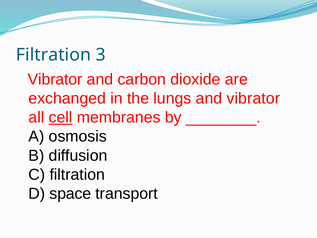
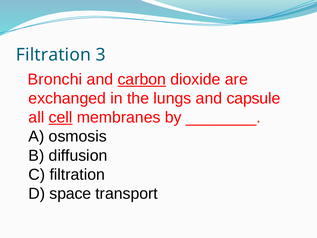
Vibrator at (55, 79): Vibrator -> Bronchi
carbon underline: none -> present
and vibrator: vibrator -> capsule
